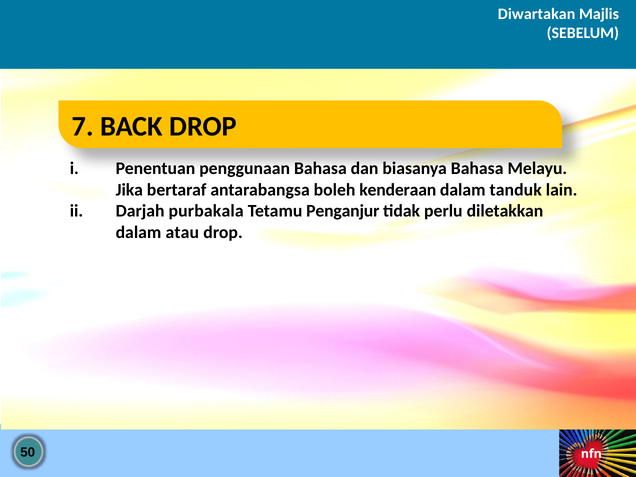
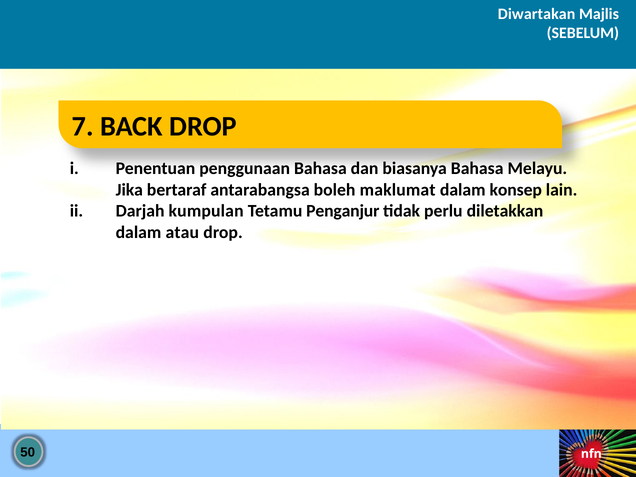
kenderaan: kenderaan -> maklumat
tanduk: tanduk -> konsep
purbakala: purbakala -> kumpulan
